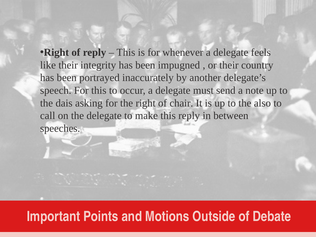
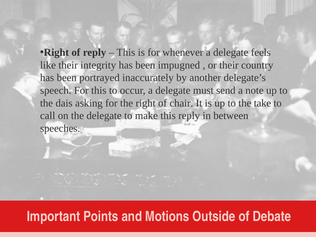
also: also -> take
